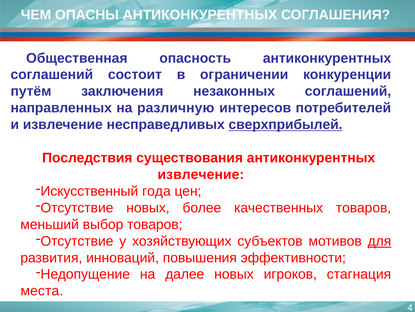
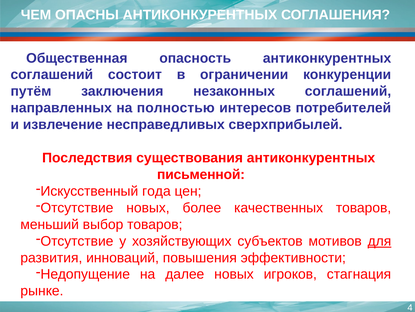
различную: различную -> полностью
сверхприбылей underline: present -> none
извлечение at (201, 174): извлечение -> письменной
места: места -> рынке
